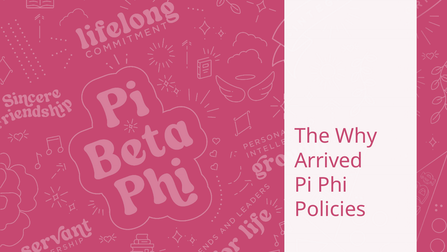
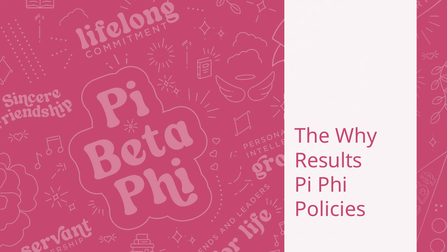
Arrived: Arrived -> Results
